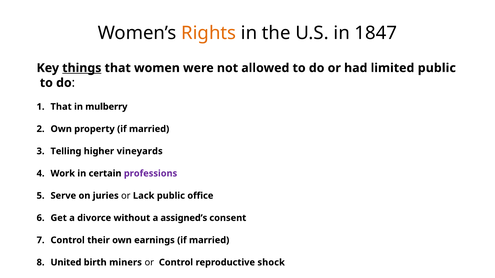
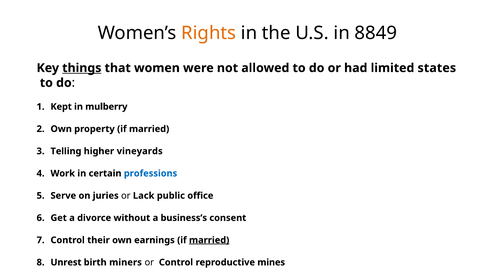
1847: 1847 -> 8849
limited public: public -> states
That at (61, 107): That -> Kept
professions colour: purple -> blue
assigned’s: assigned’s -> business’s
married at (209, 240) underline: none -> present
United: United -> Unrest
shock: shock -> mines
